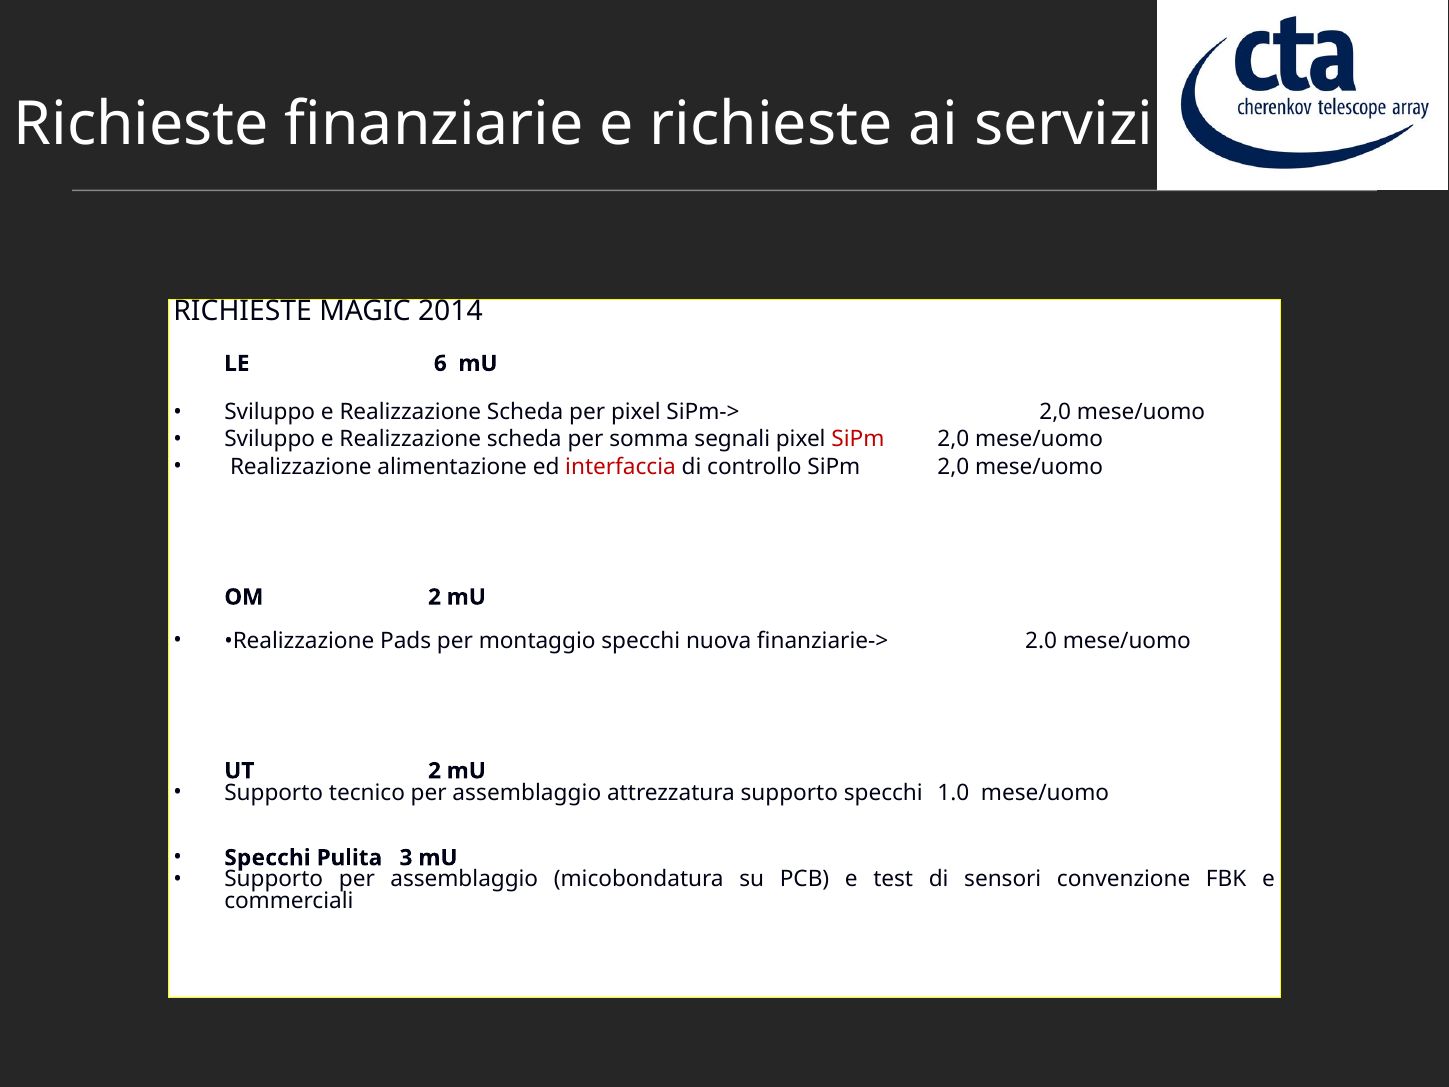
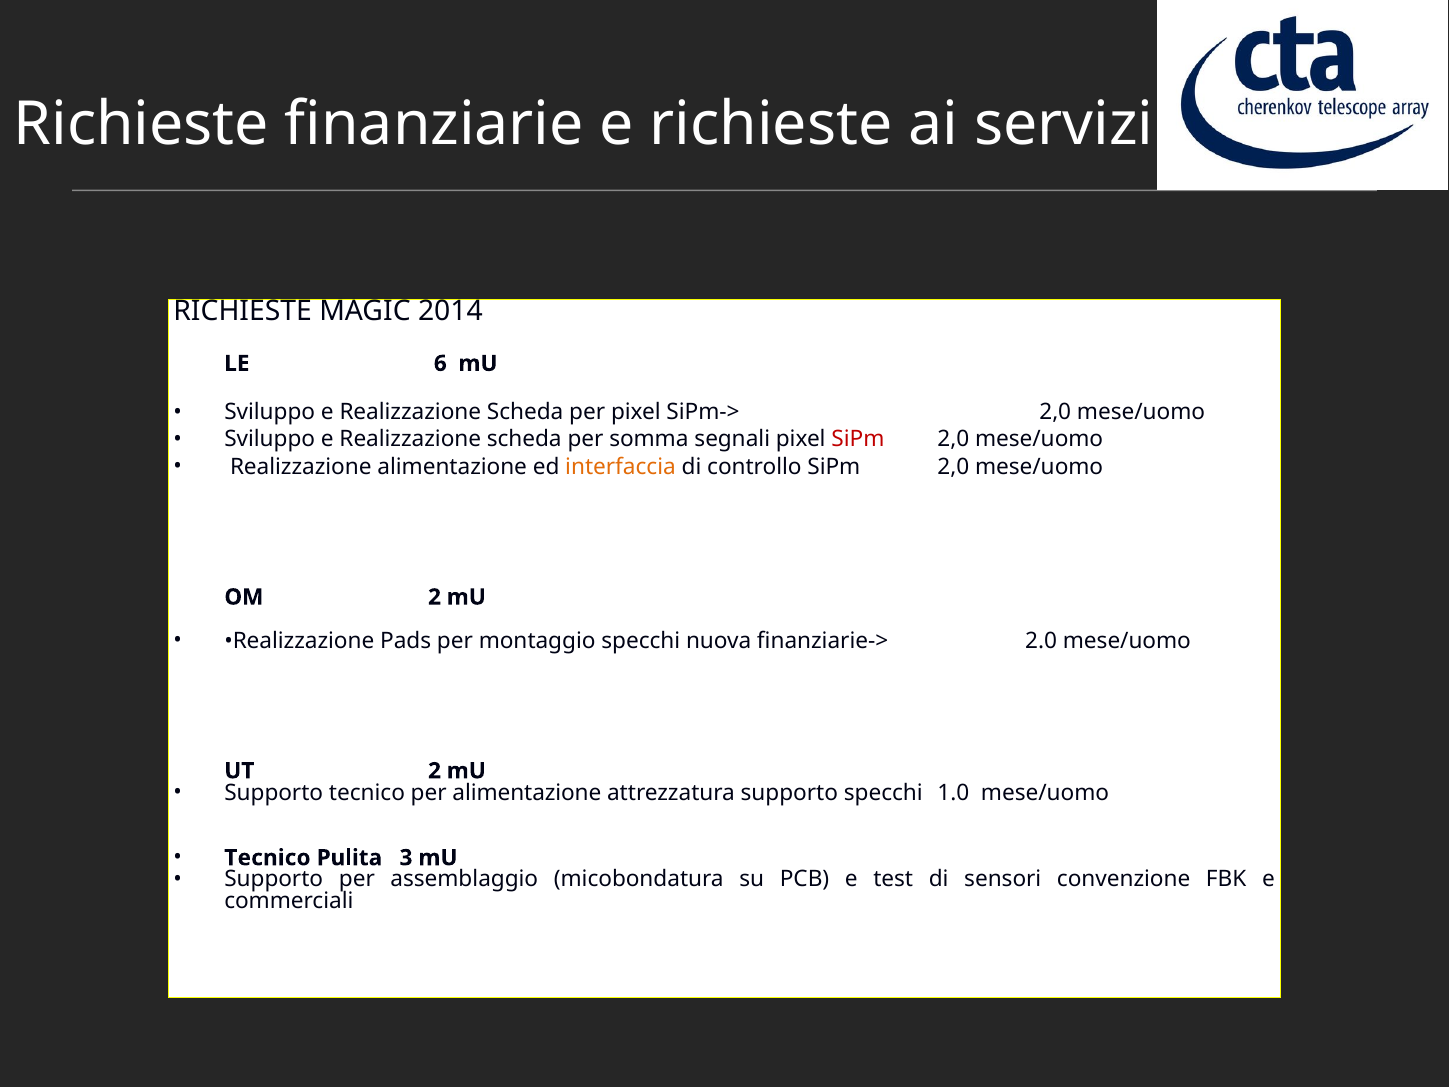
interfaccia colour: red -> orange
tecnico per assemblaggio: assemblaggio -> alimentazione
Specchi at (267, 858): Specchi -> Tecnico
